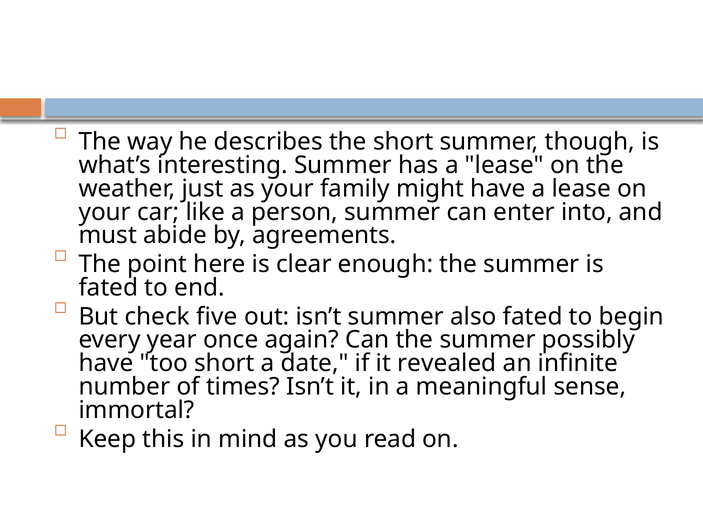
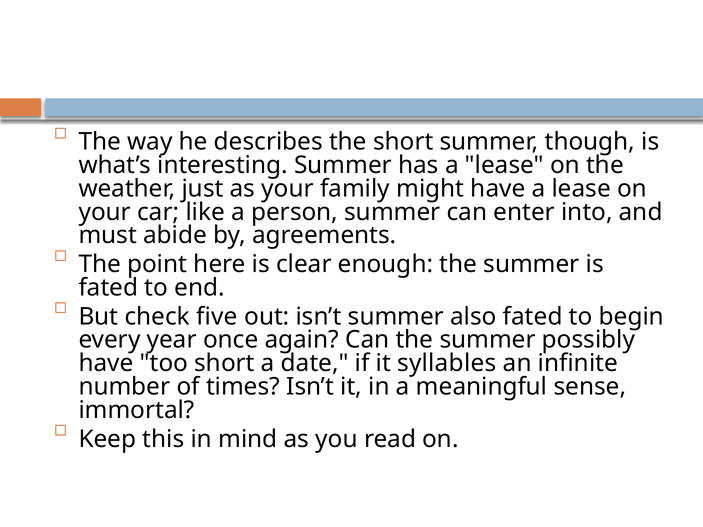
revealed: revealed -> syllables
